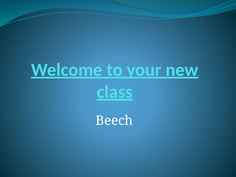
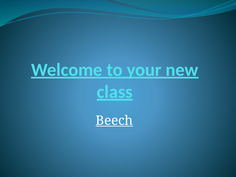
Beech underline: none -> present
